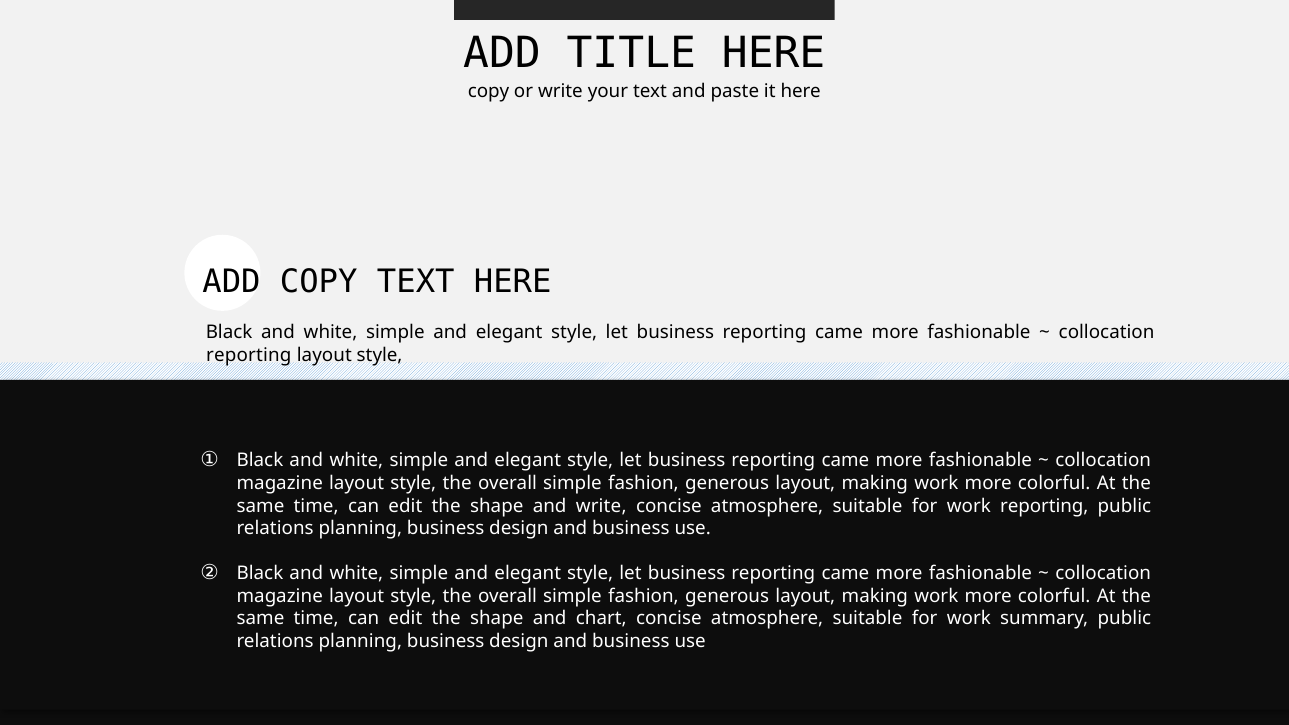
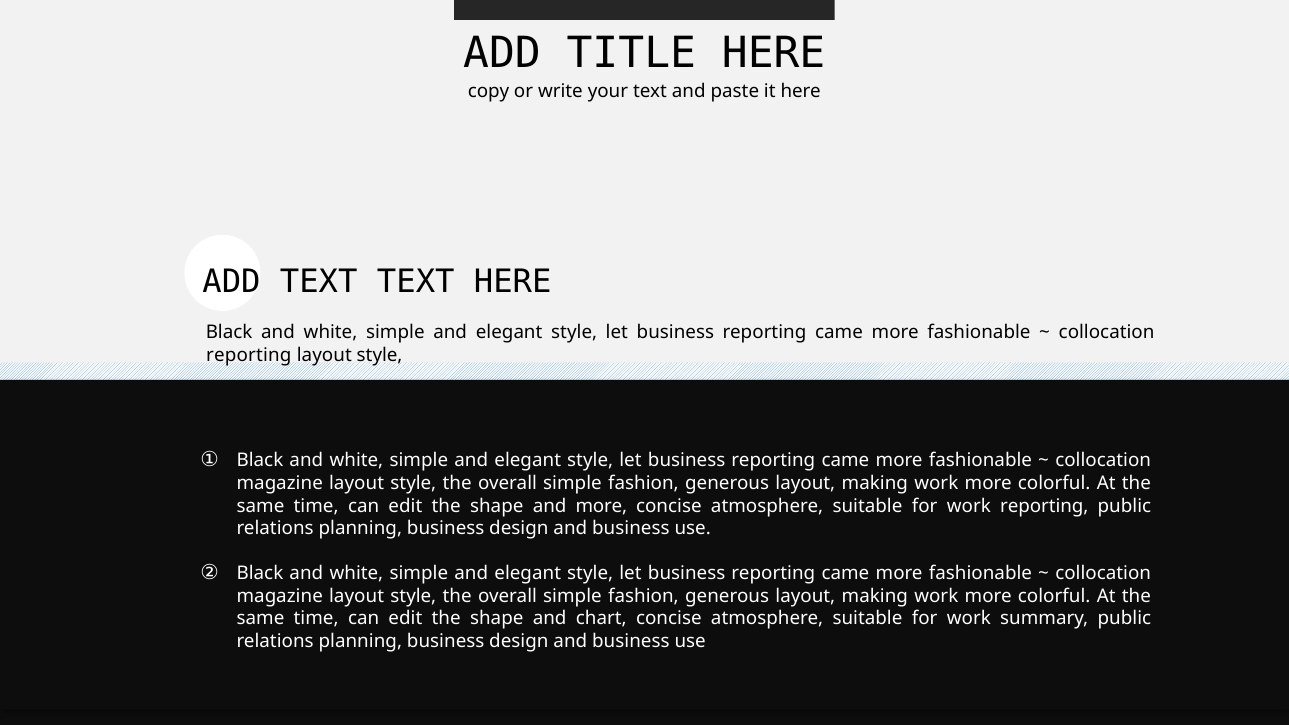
ADD COPY: COPY -> TEXT
and write: write -> more
